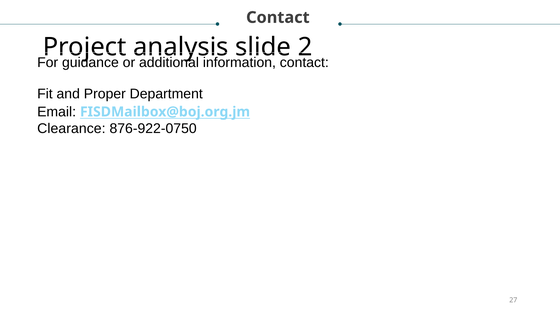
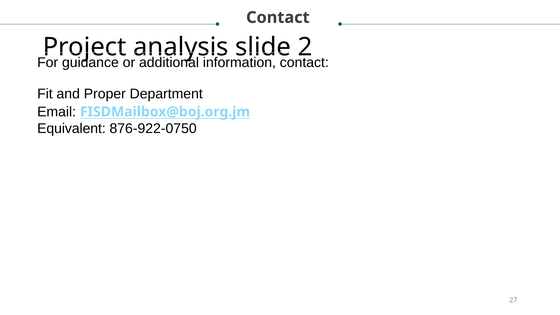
Clearance: Clearance -> Equivalent
